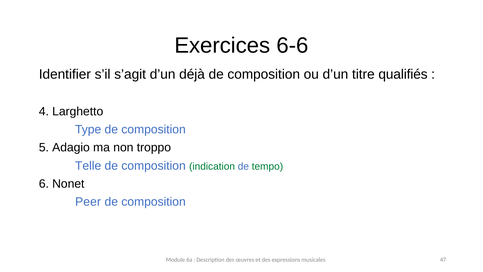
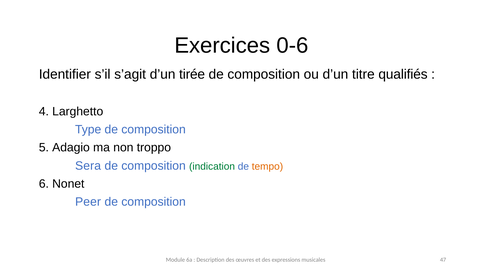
6-6: 6-6 -> 0-6
déjà: déjà -> tirée
Telle: Telle -> Sera
tempo colour: green -> orange
